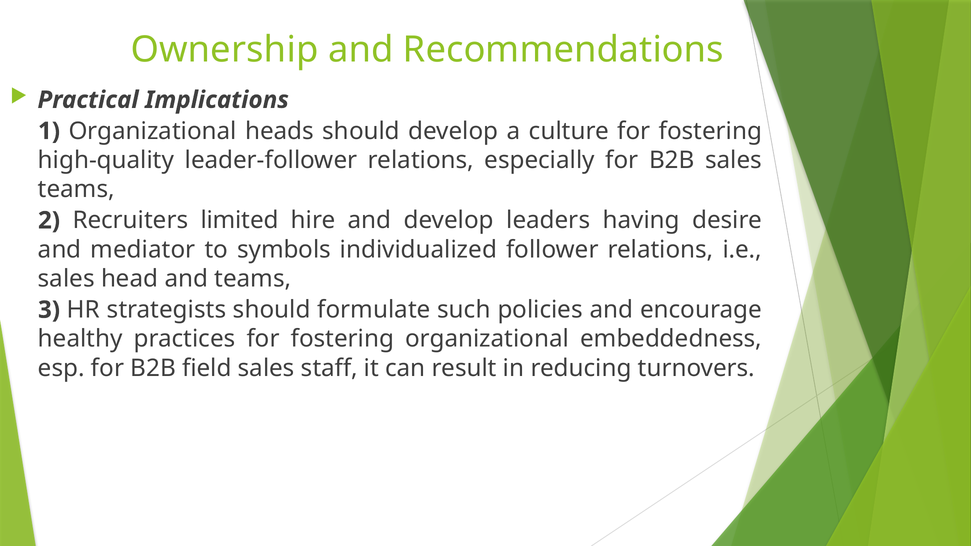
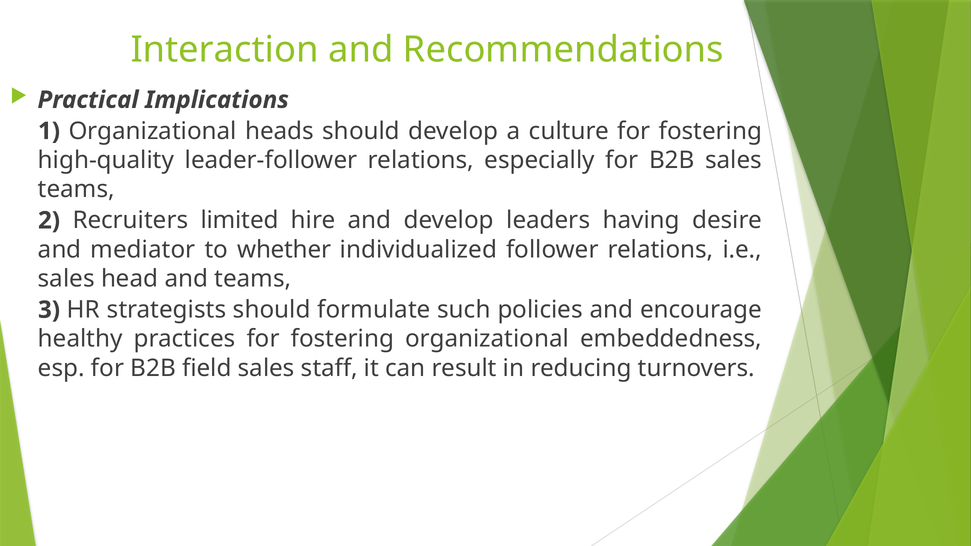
Ownership: Ownership -> Interaction
symbols: symbols -> whether
